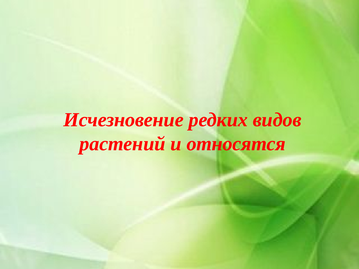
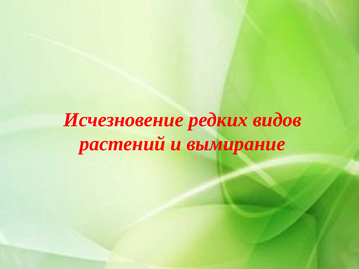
относятся: относятся -> вымирание
